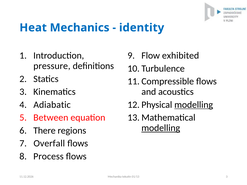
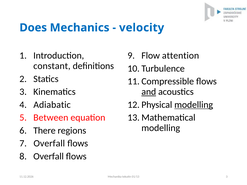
Heat: Heat -> Does
identity: identity -> velocity
exhibited: exhibited -> attention
pressure: pressure -> constant
and underline: none -> present
modelling at (161, 128) underline: present -> none
Process at (48, 157): Process -> Overfall
